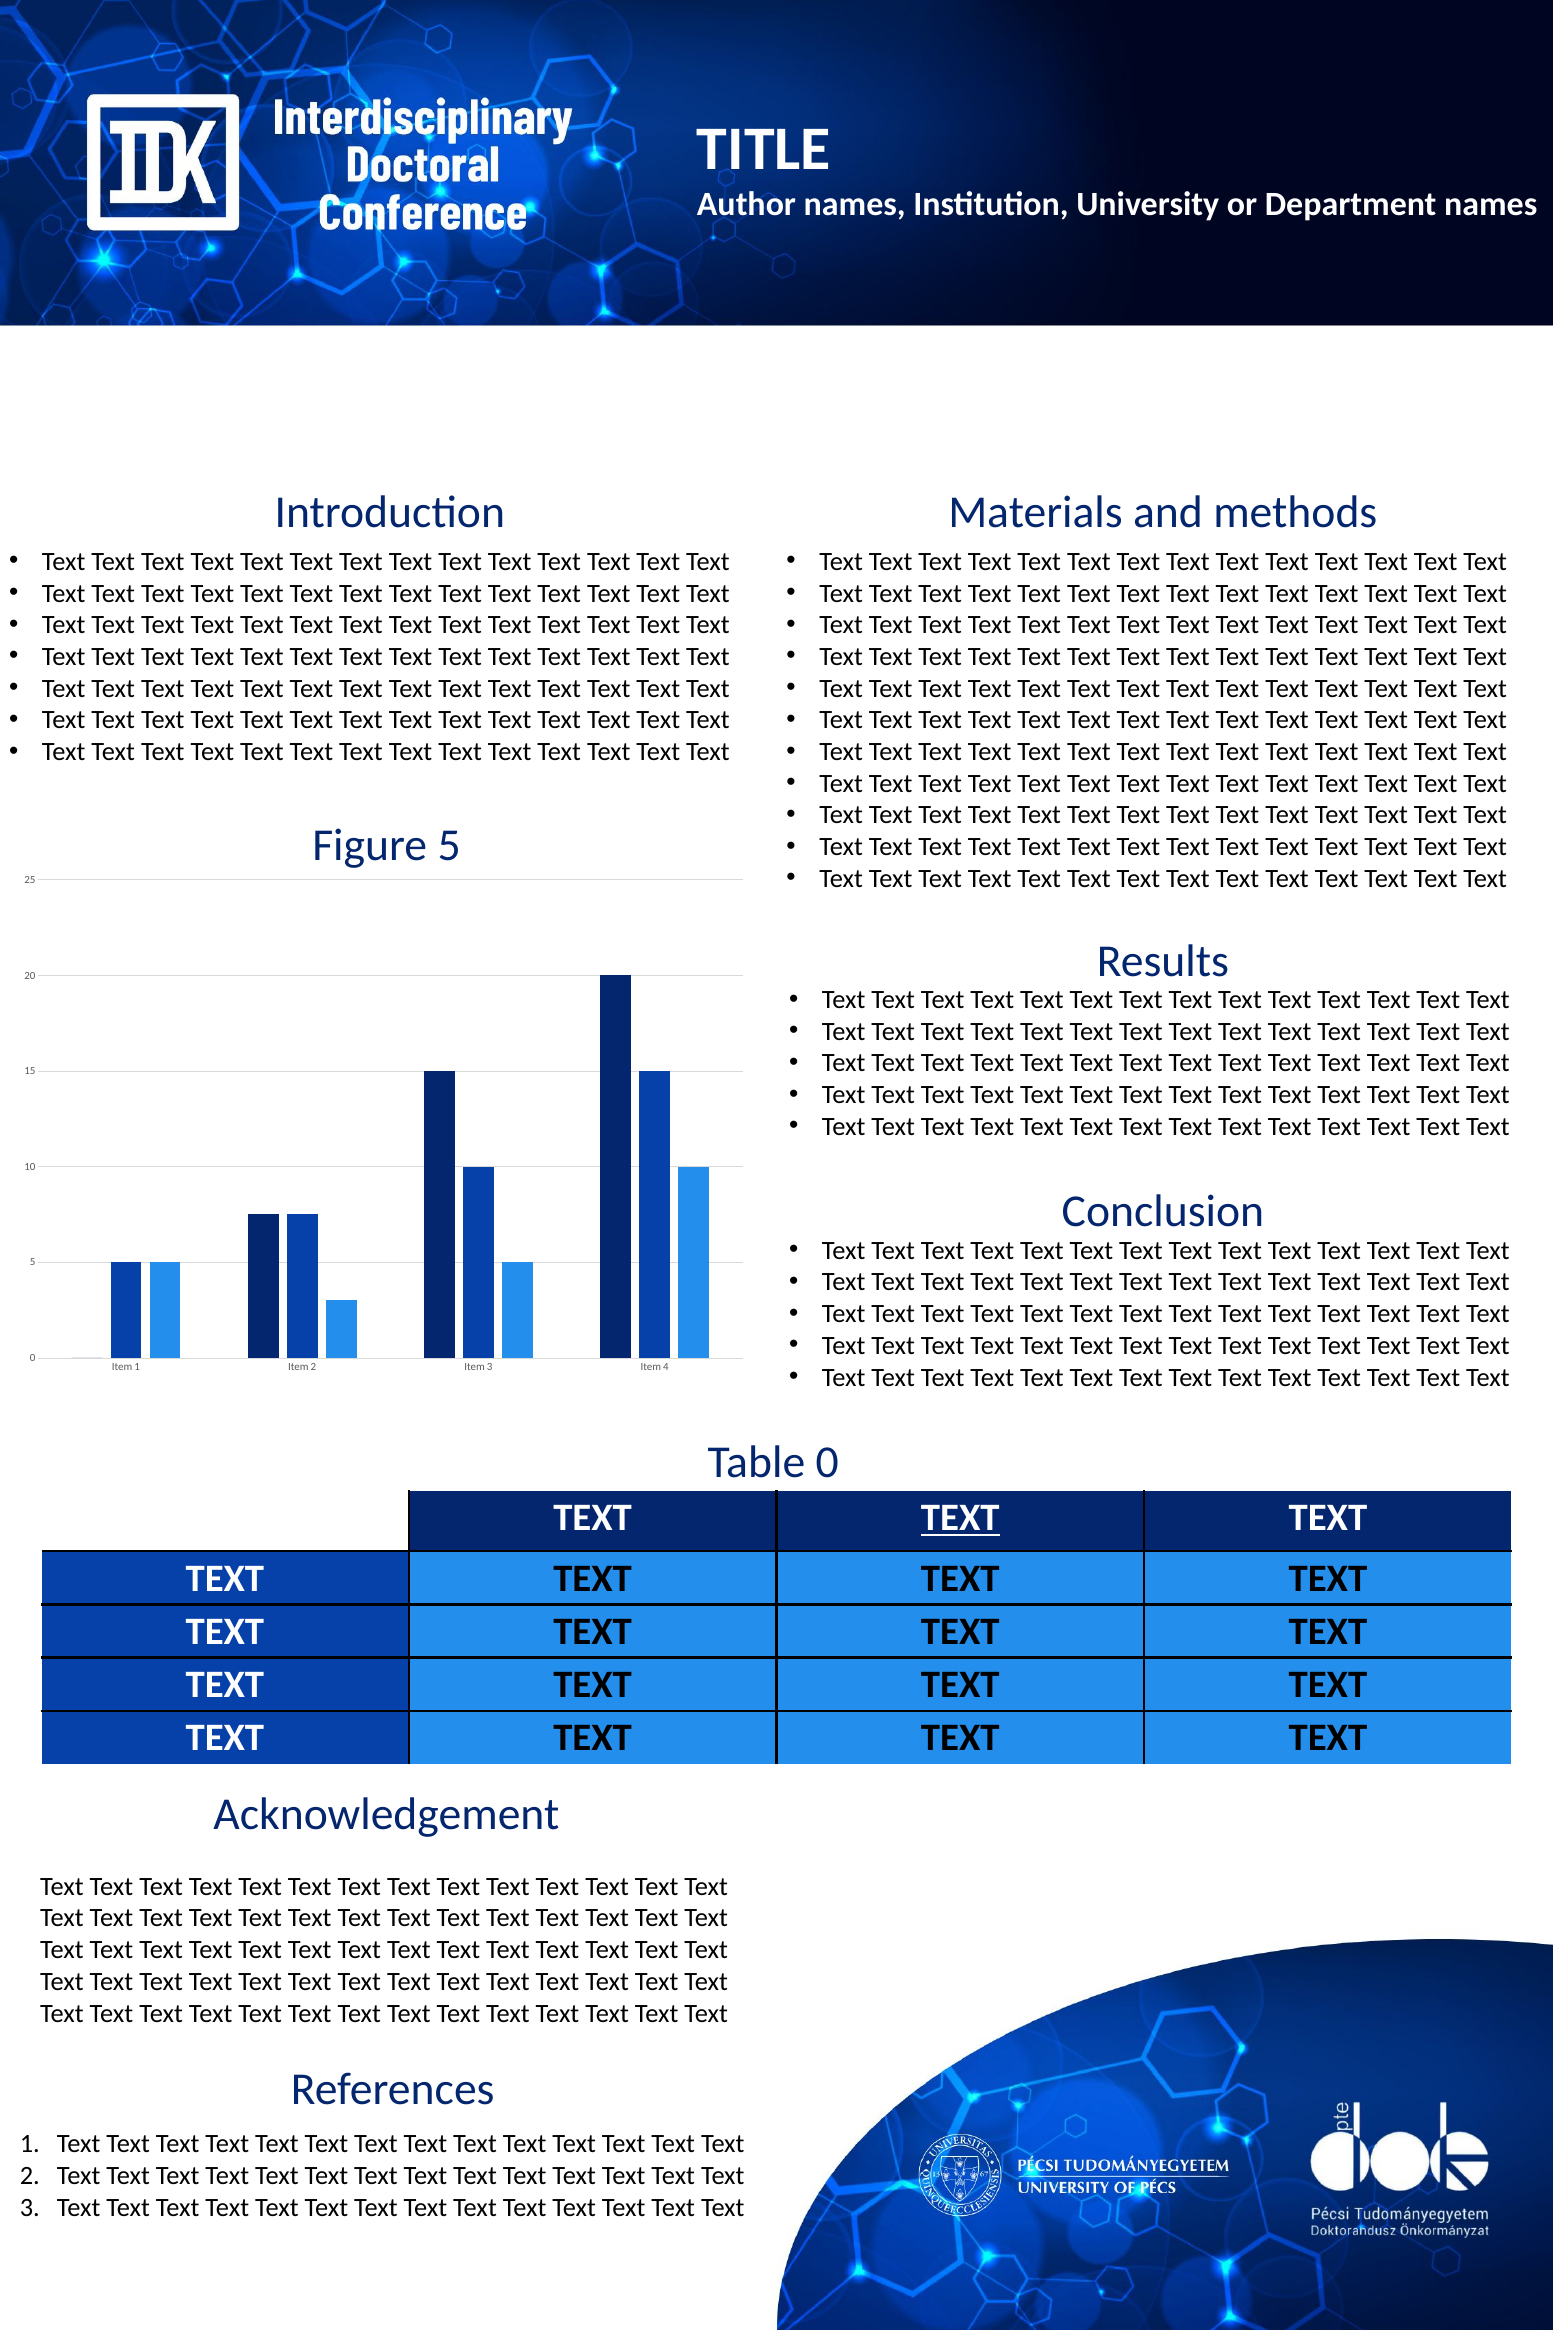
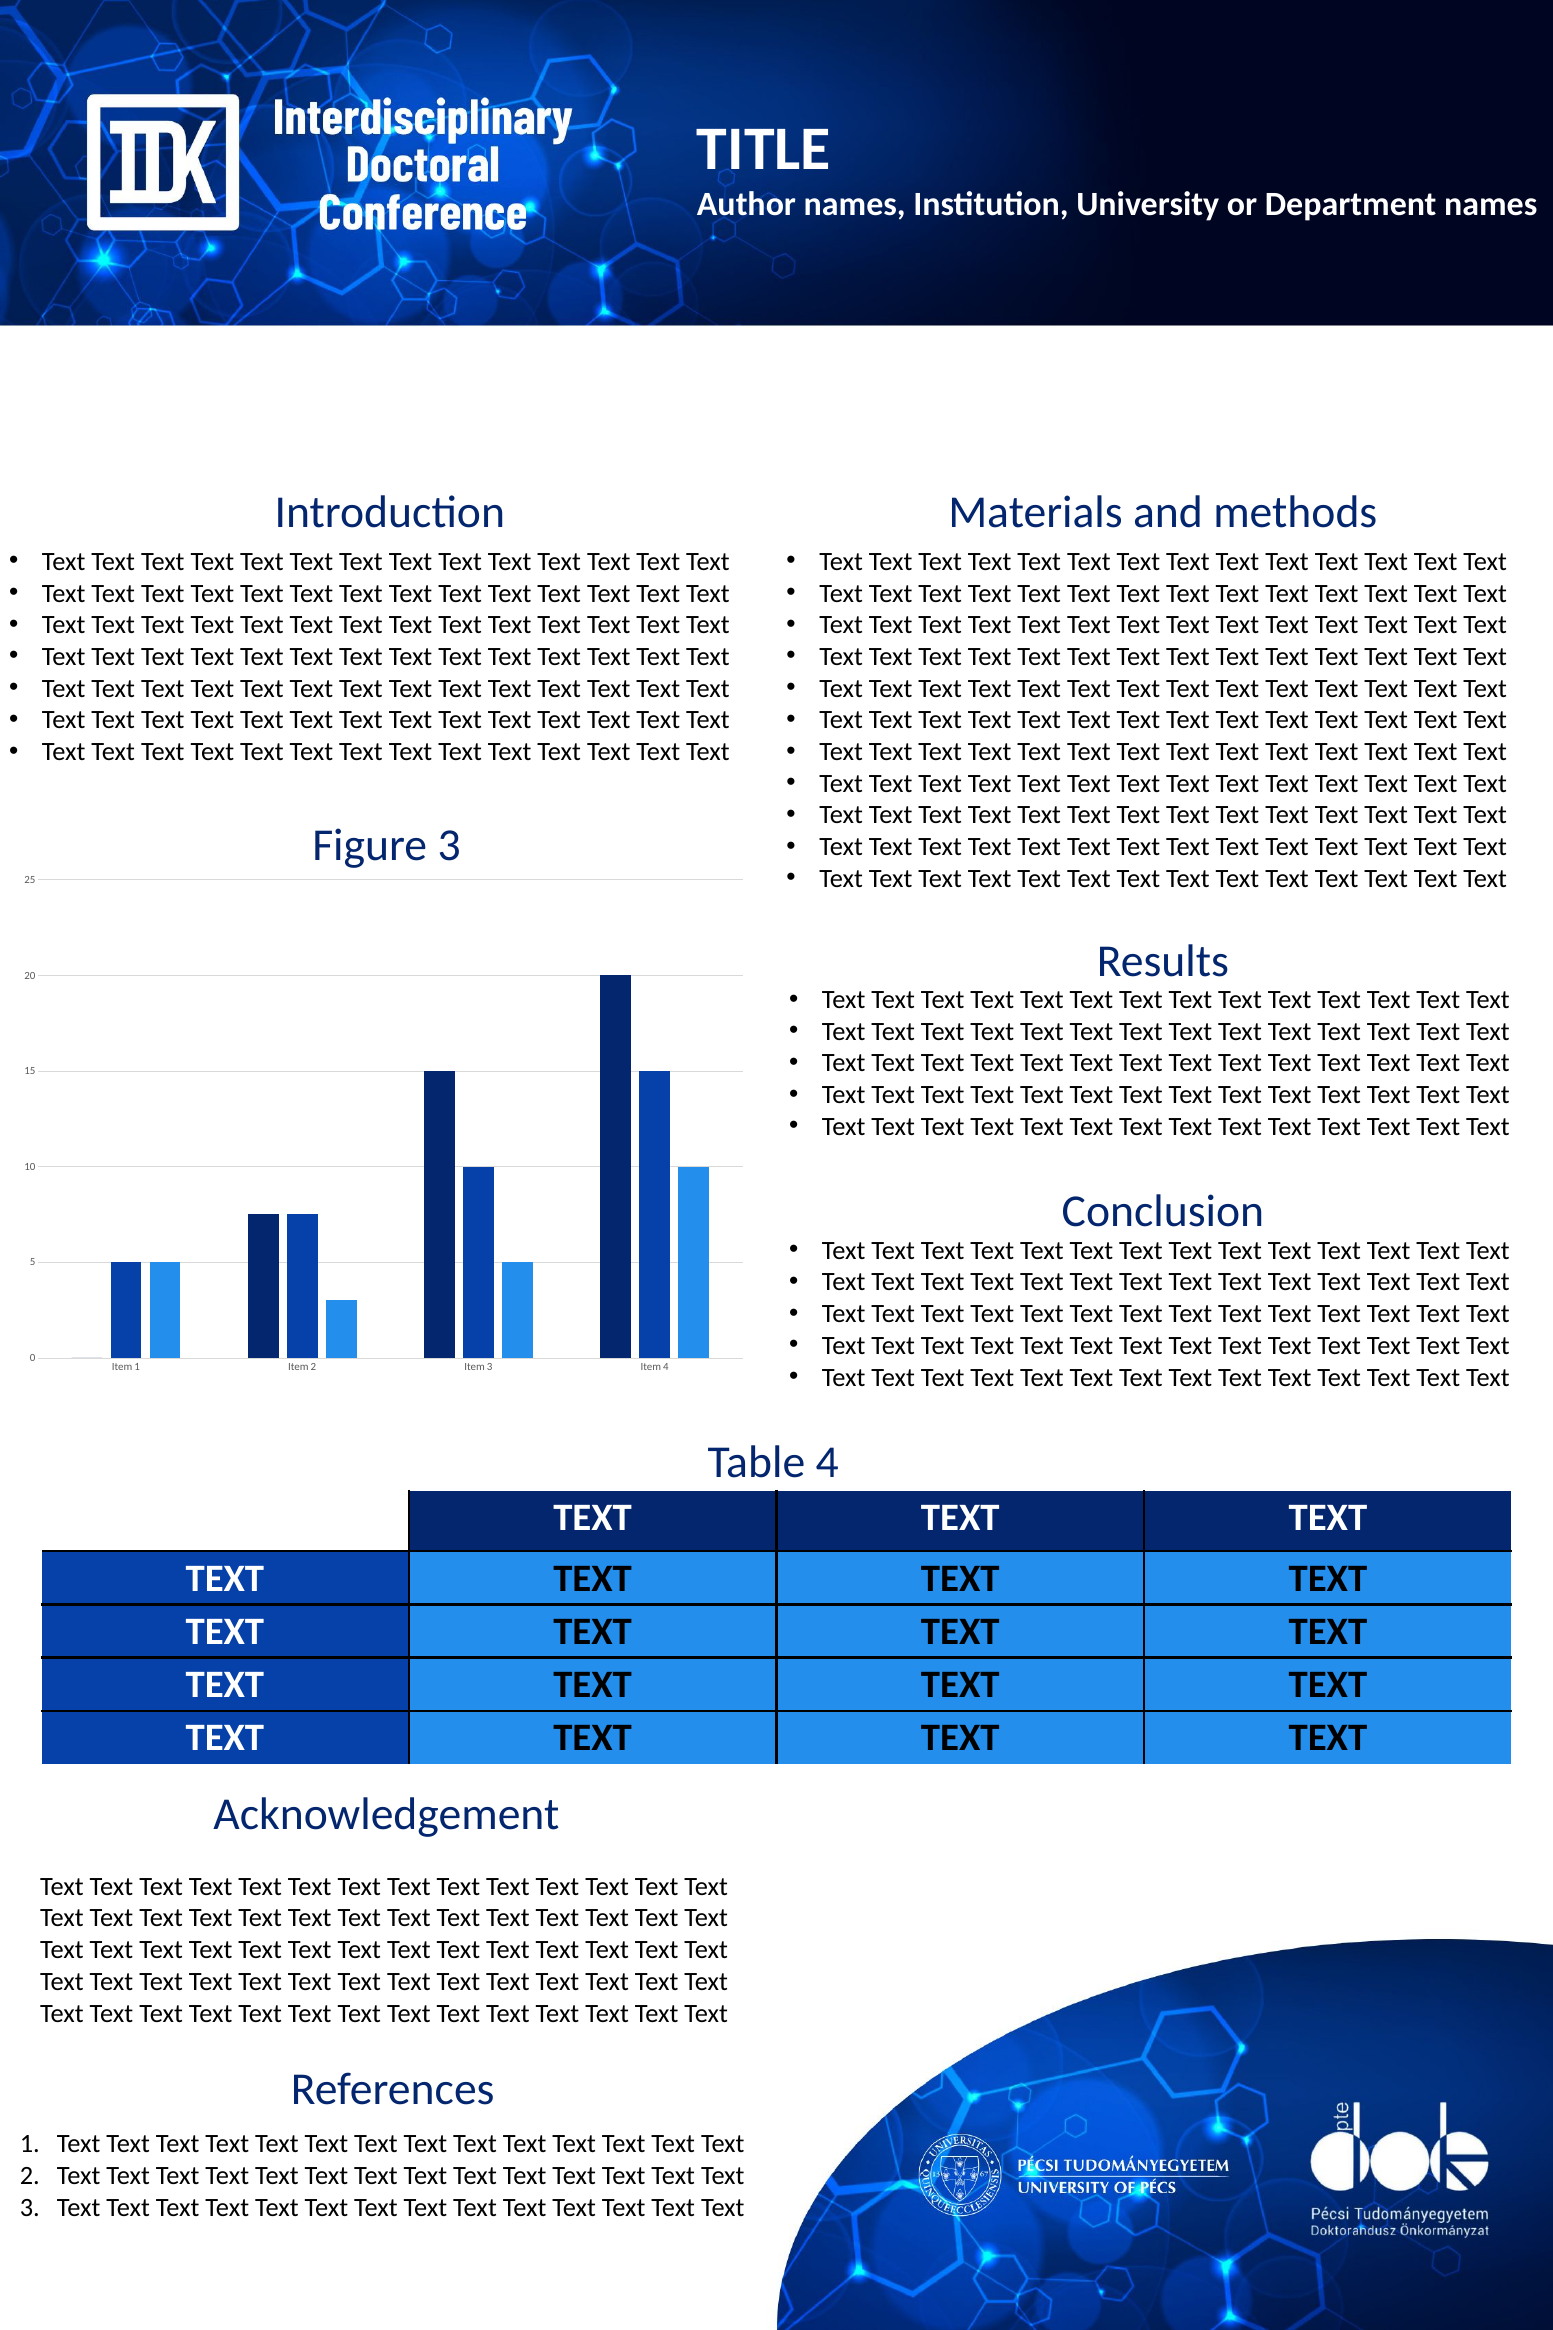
Figure 5: 5 -> 3
Table 0: 0 -> 4
TEXT at (960, 1518) underline: present -> none
